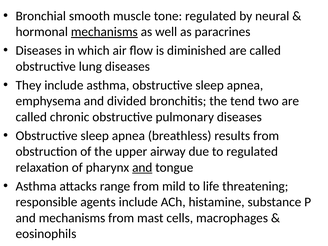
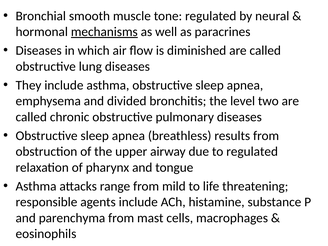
tend: tend -> level
and at (142, 167) underline: present -> none
and mechanisms: mechanisms -> parenchyma
